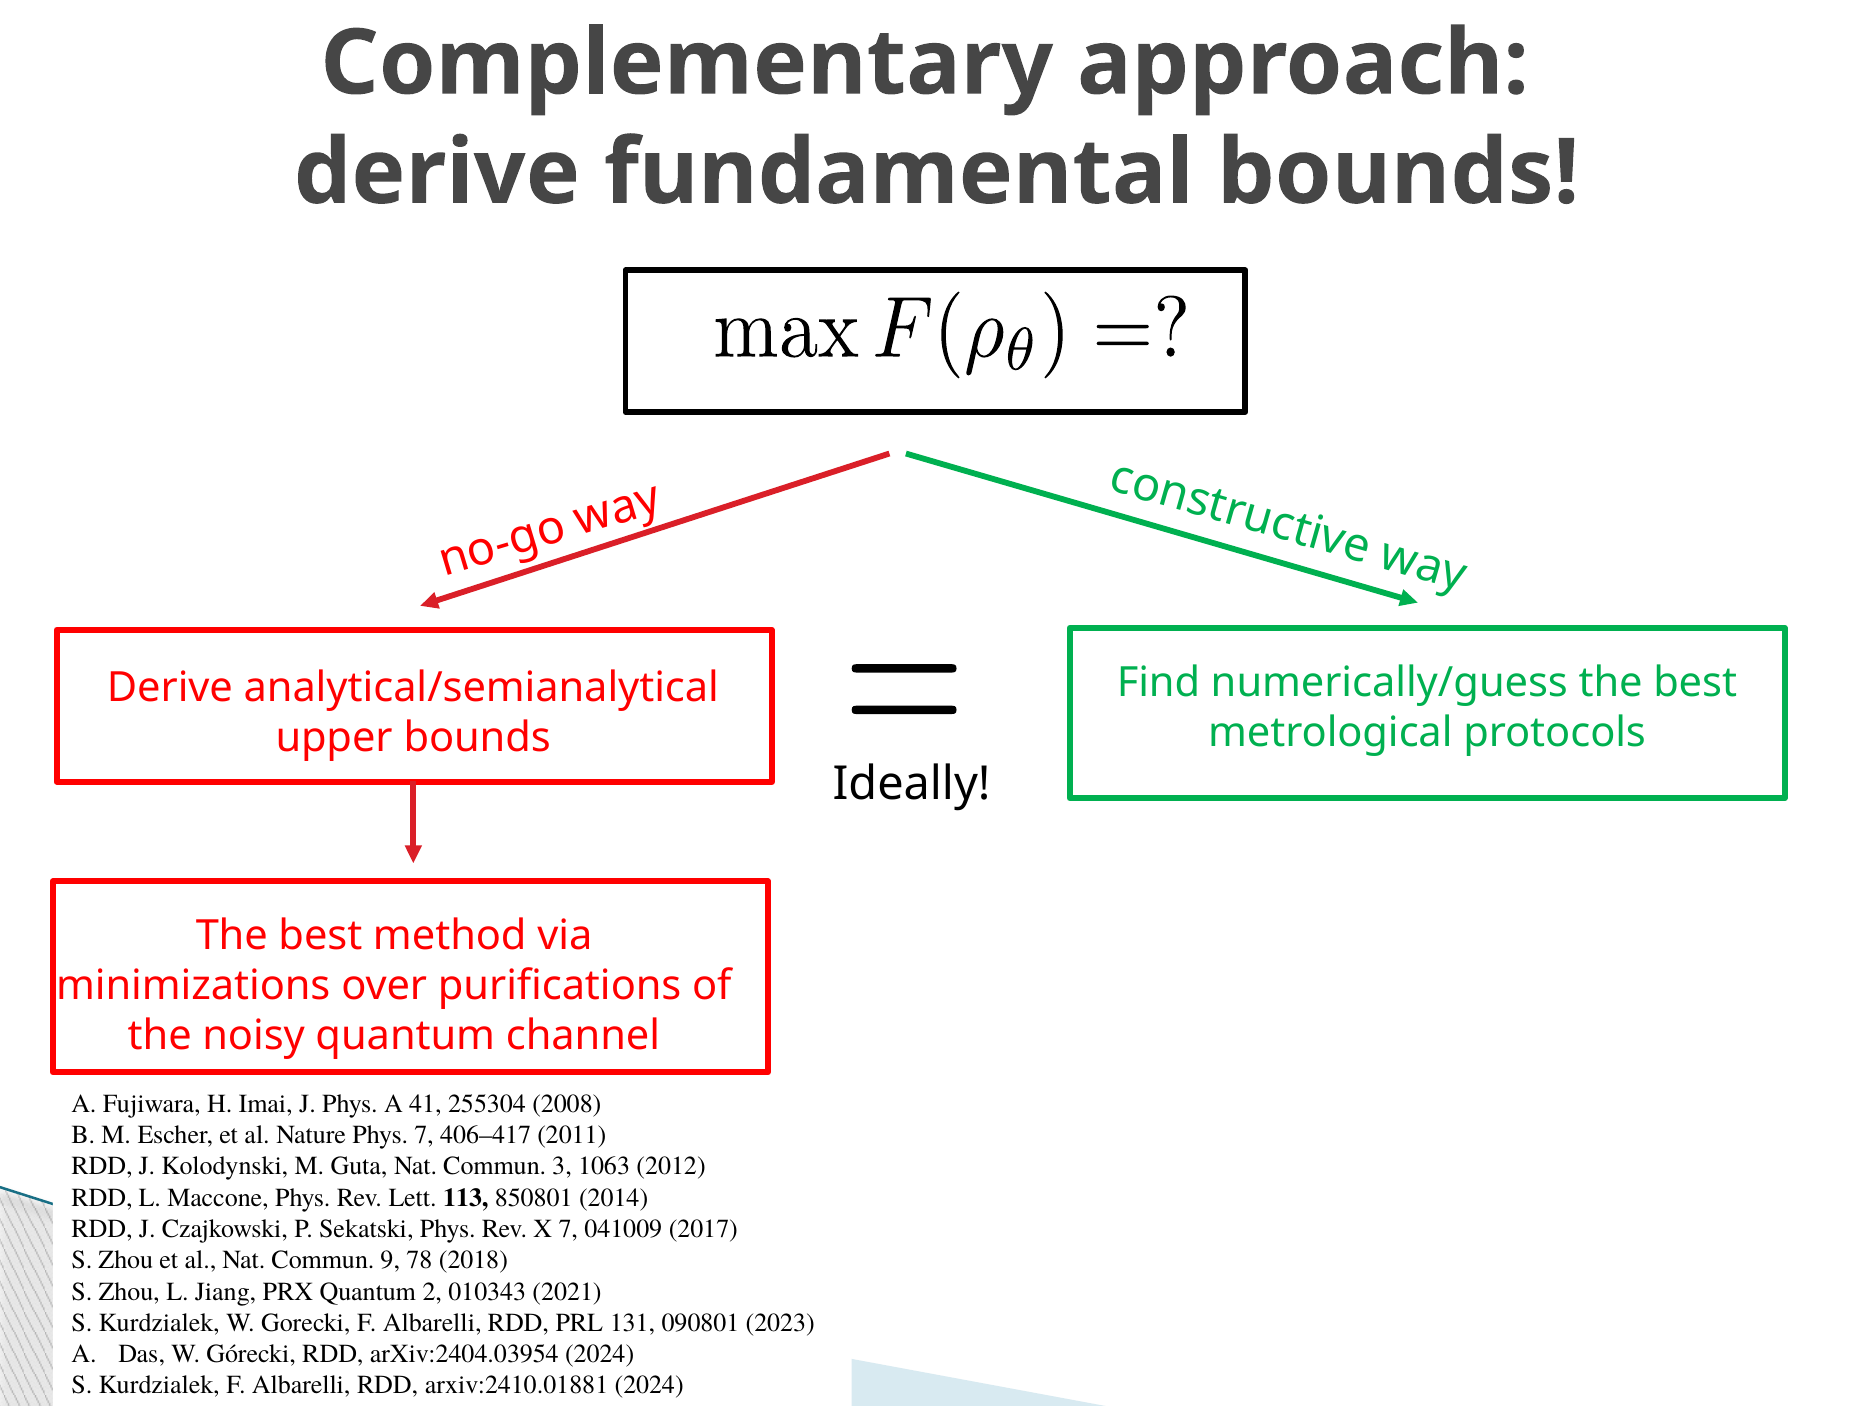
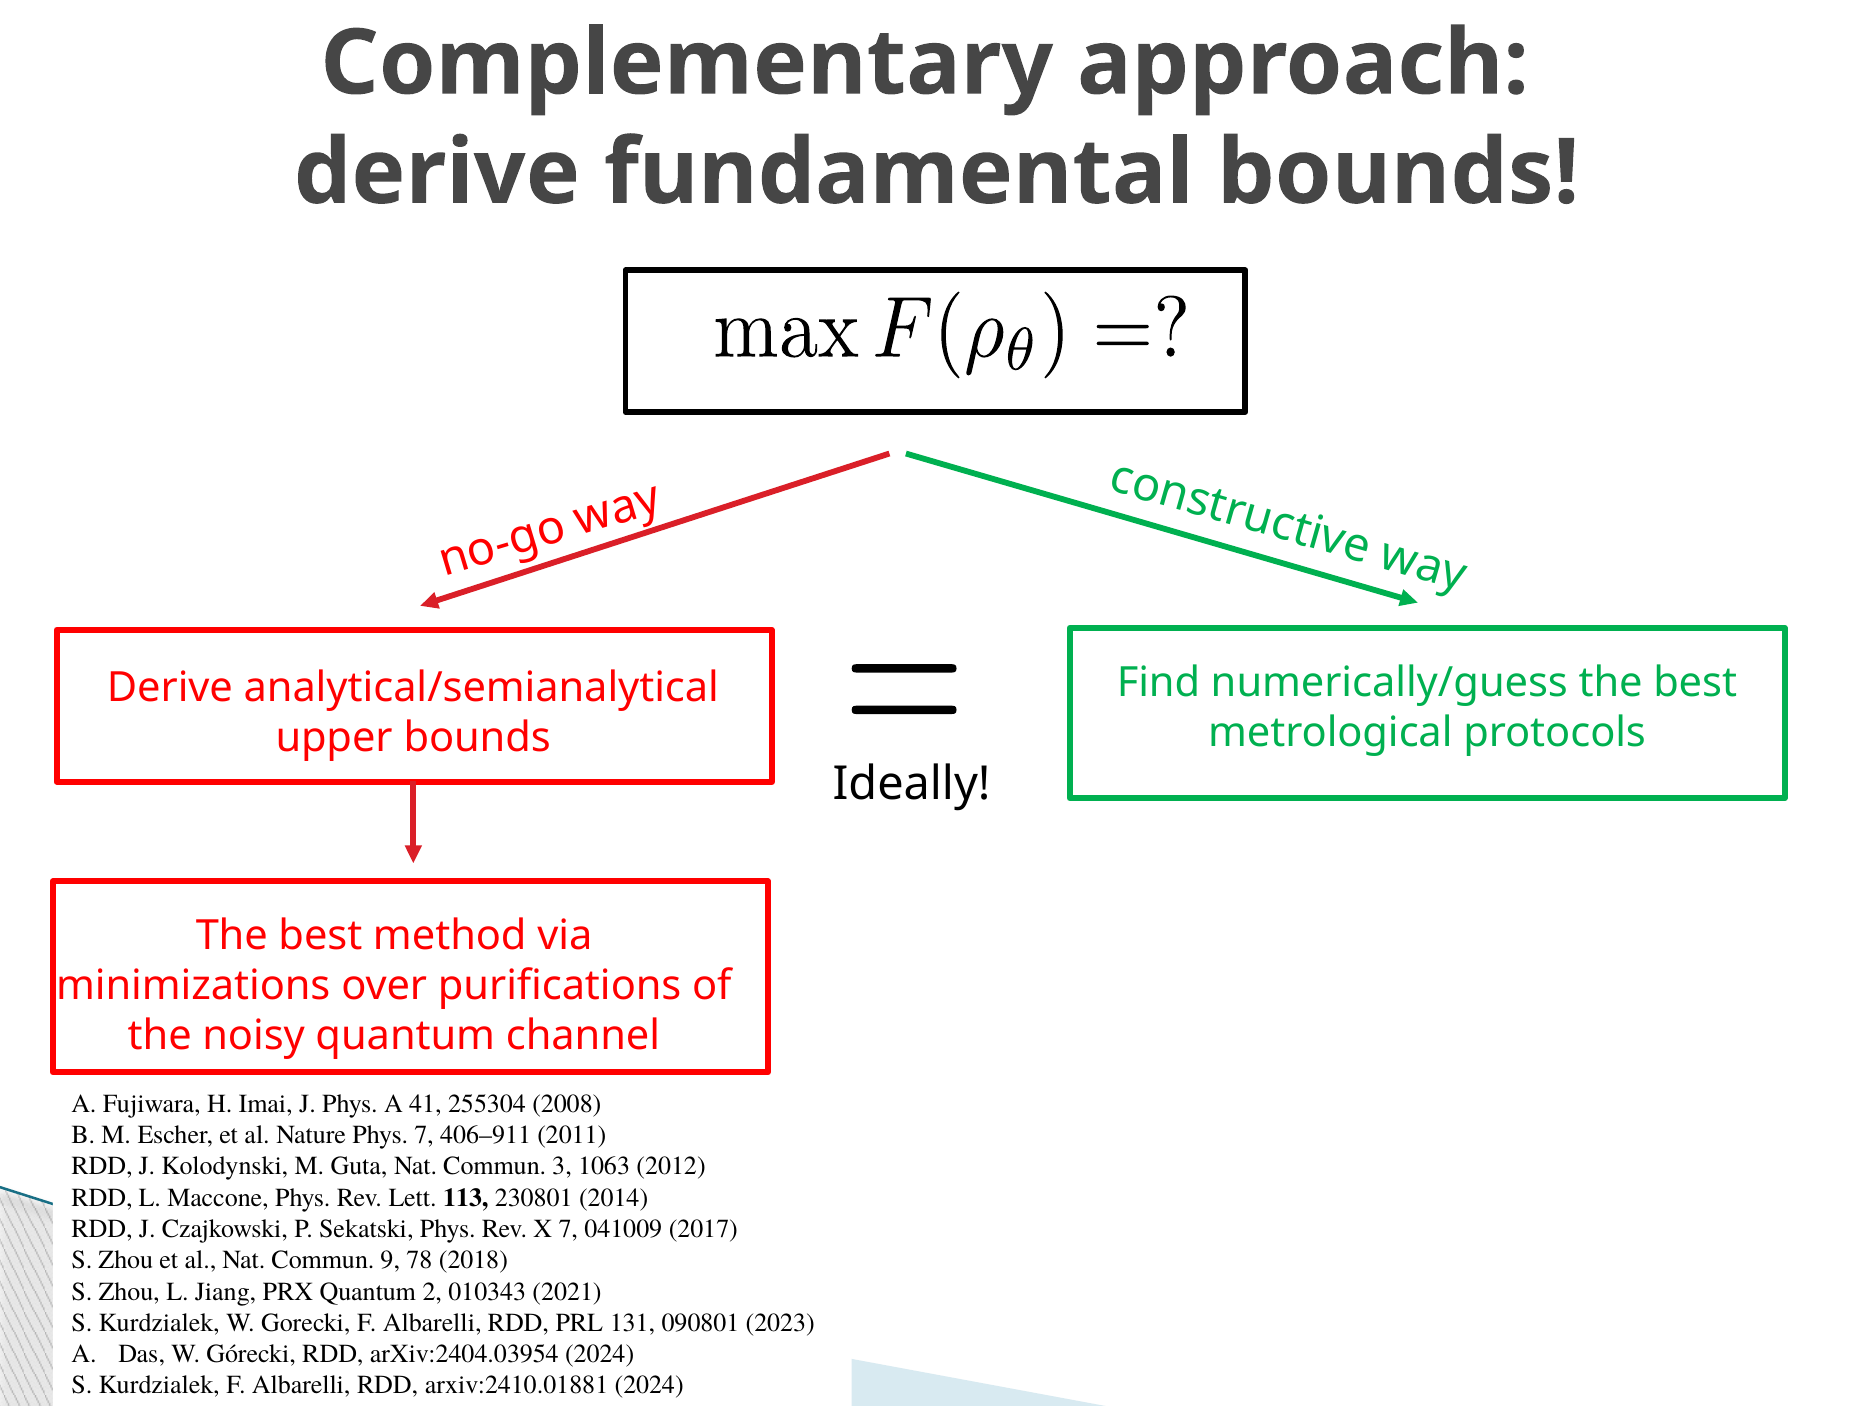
406–417: 406–417 -> 406–911
850801: 850801 -> 230801
